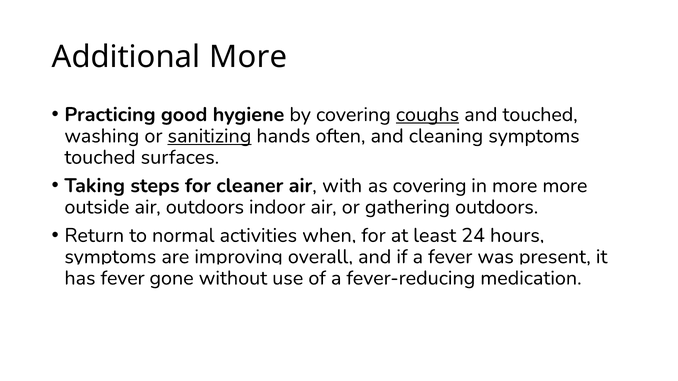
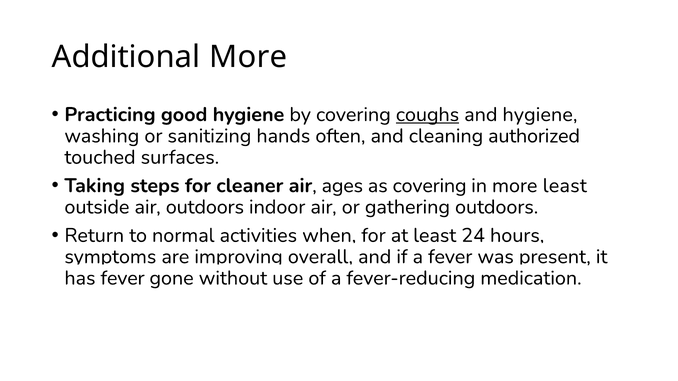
and touched: touched -> hygiene
sanitizing underline: present -> none
cleaning symptoms: symptoms -> authorized
with: with -> ages
more more: more -> least
